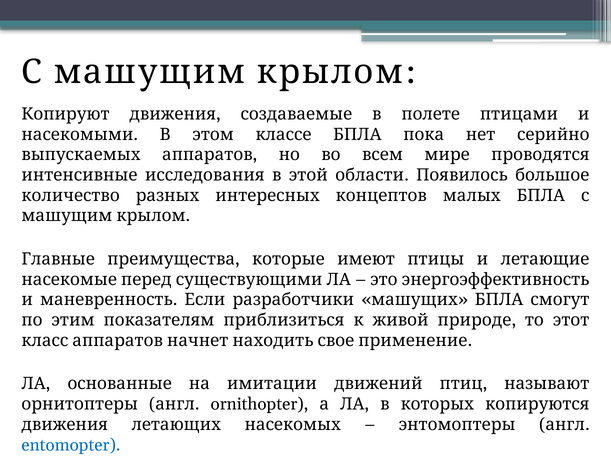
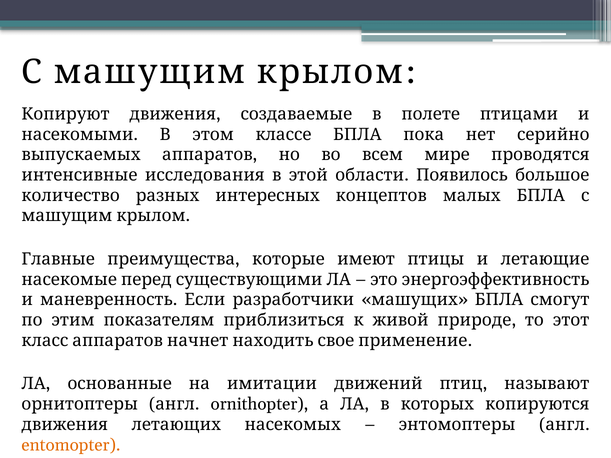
entomopter colour: blue -> orange
